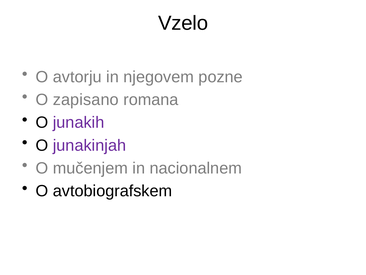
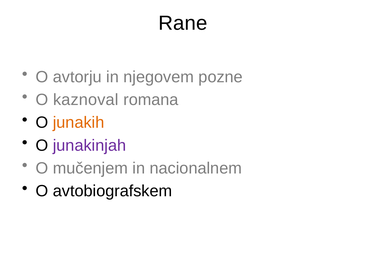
Vzelo: Vzelo -> Rane
zapisano: zapisano -> kaznoval
junakih colour: purple -> orange
